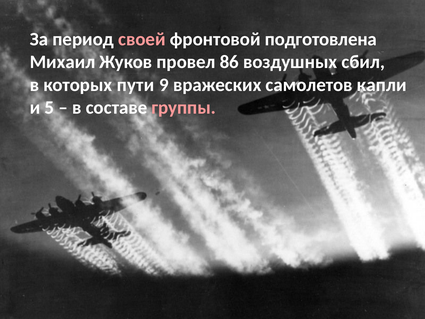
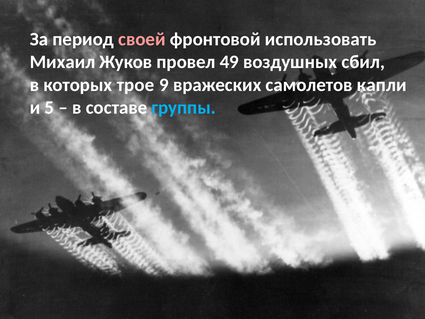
подготовлена: подготовлена -> использовать
86: 86 -> 49
пути: пути -> трое
группы colour: pink -> light blue
